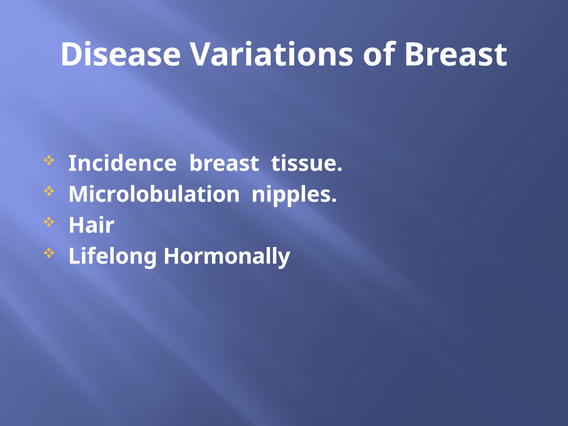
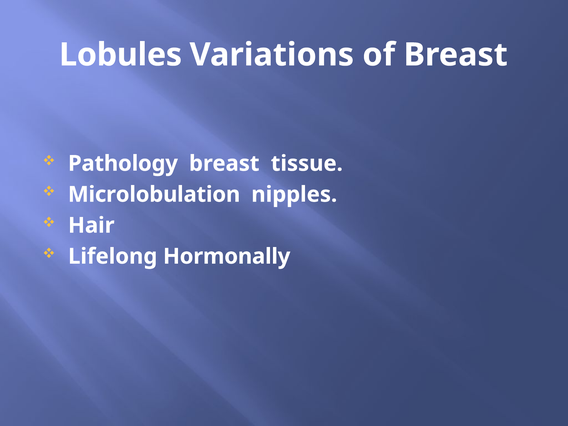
Disease: Disease -> Lobules
Incidence: Incidence -> Pathology
